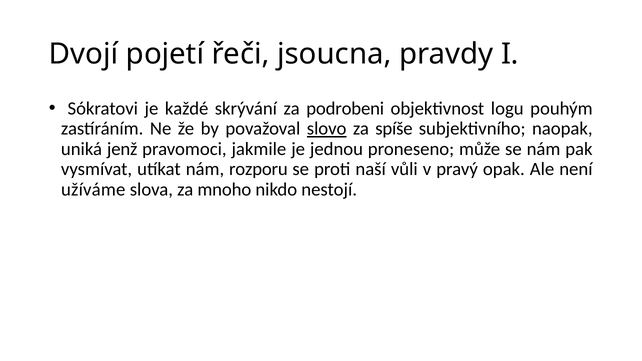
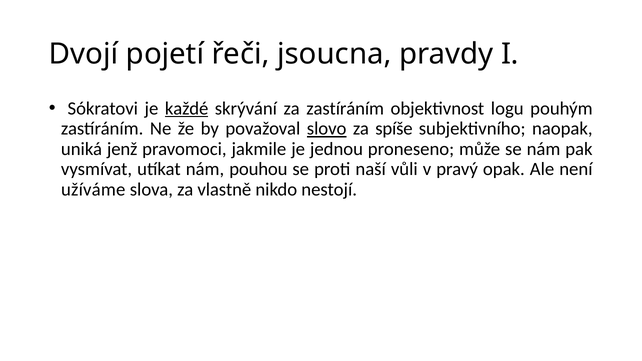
každé underline: none -> present
za podrobeni: podrobeni -> zastíráním
rozporu: rozporu -> pouhou
mnoho: mnoho -> vlastně
